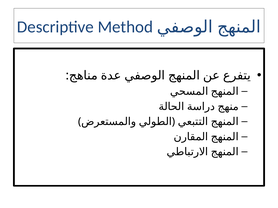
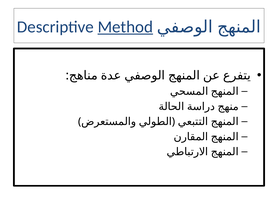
Method underline: none -> present
